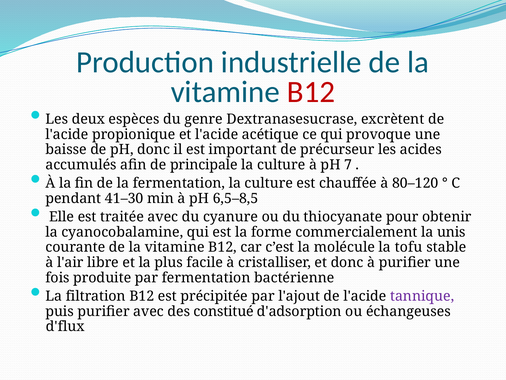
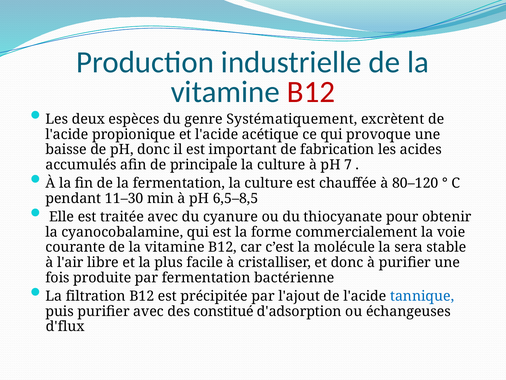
Dextranasesucrase: Dextranasesucrase -> Systématiquement
précurseur: précurseur -> fabrication
41–30: 41–30 -> 11–30
unis: unis -> voie
tofu: tofu -> sera
tannique colour: purple -> blue
